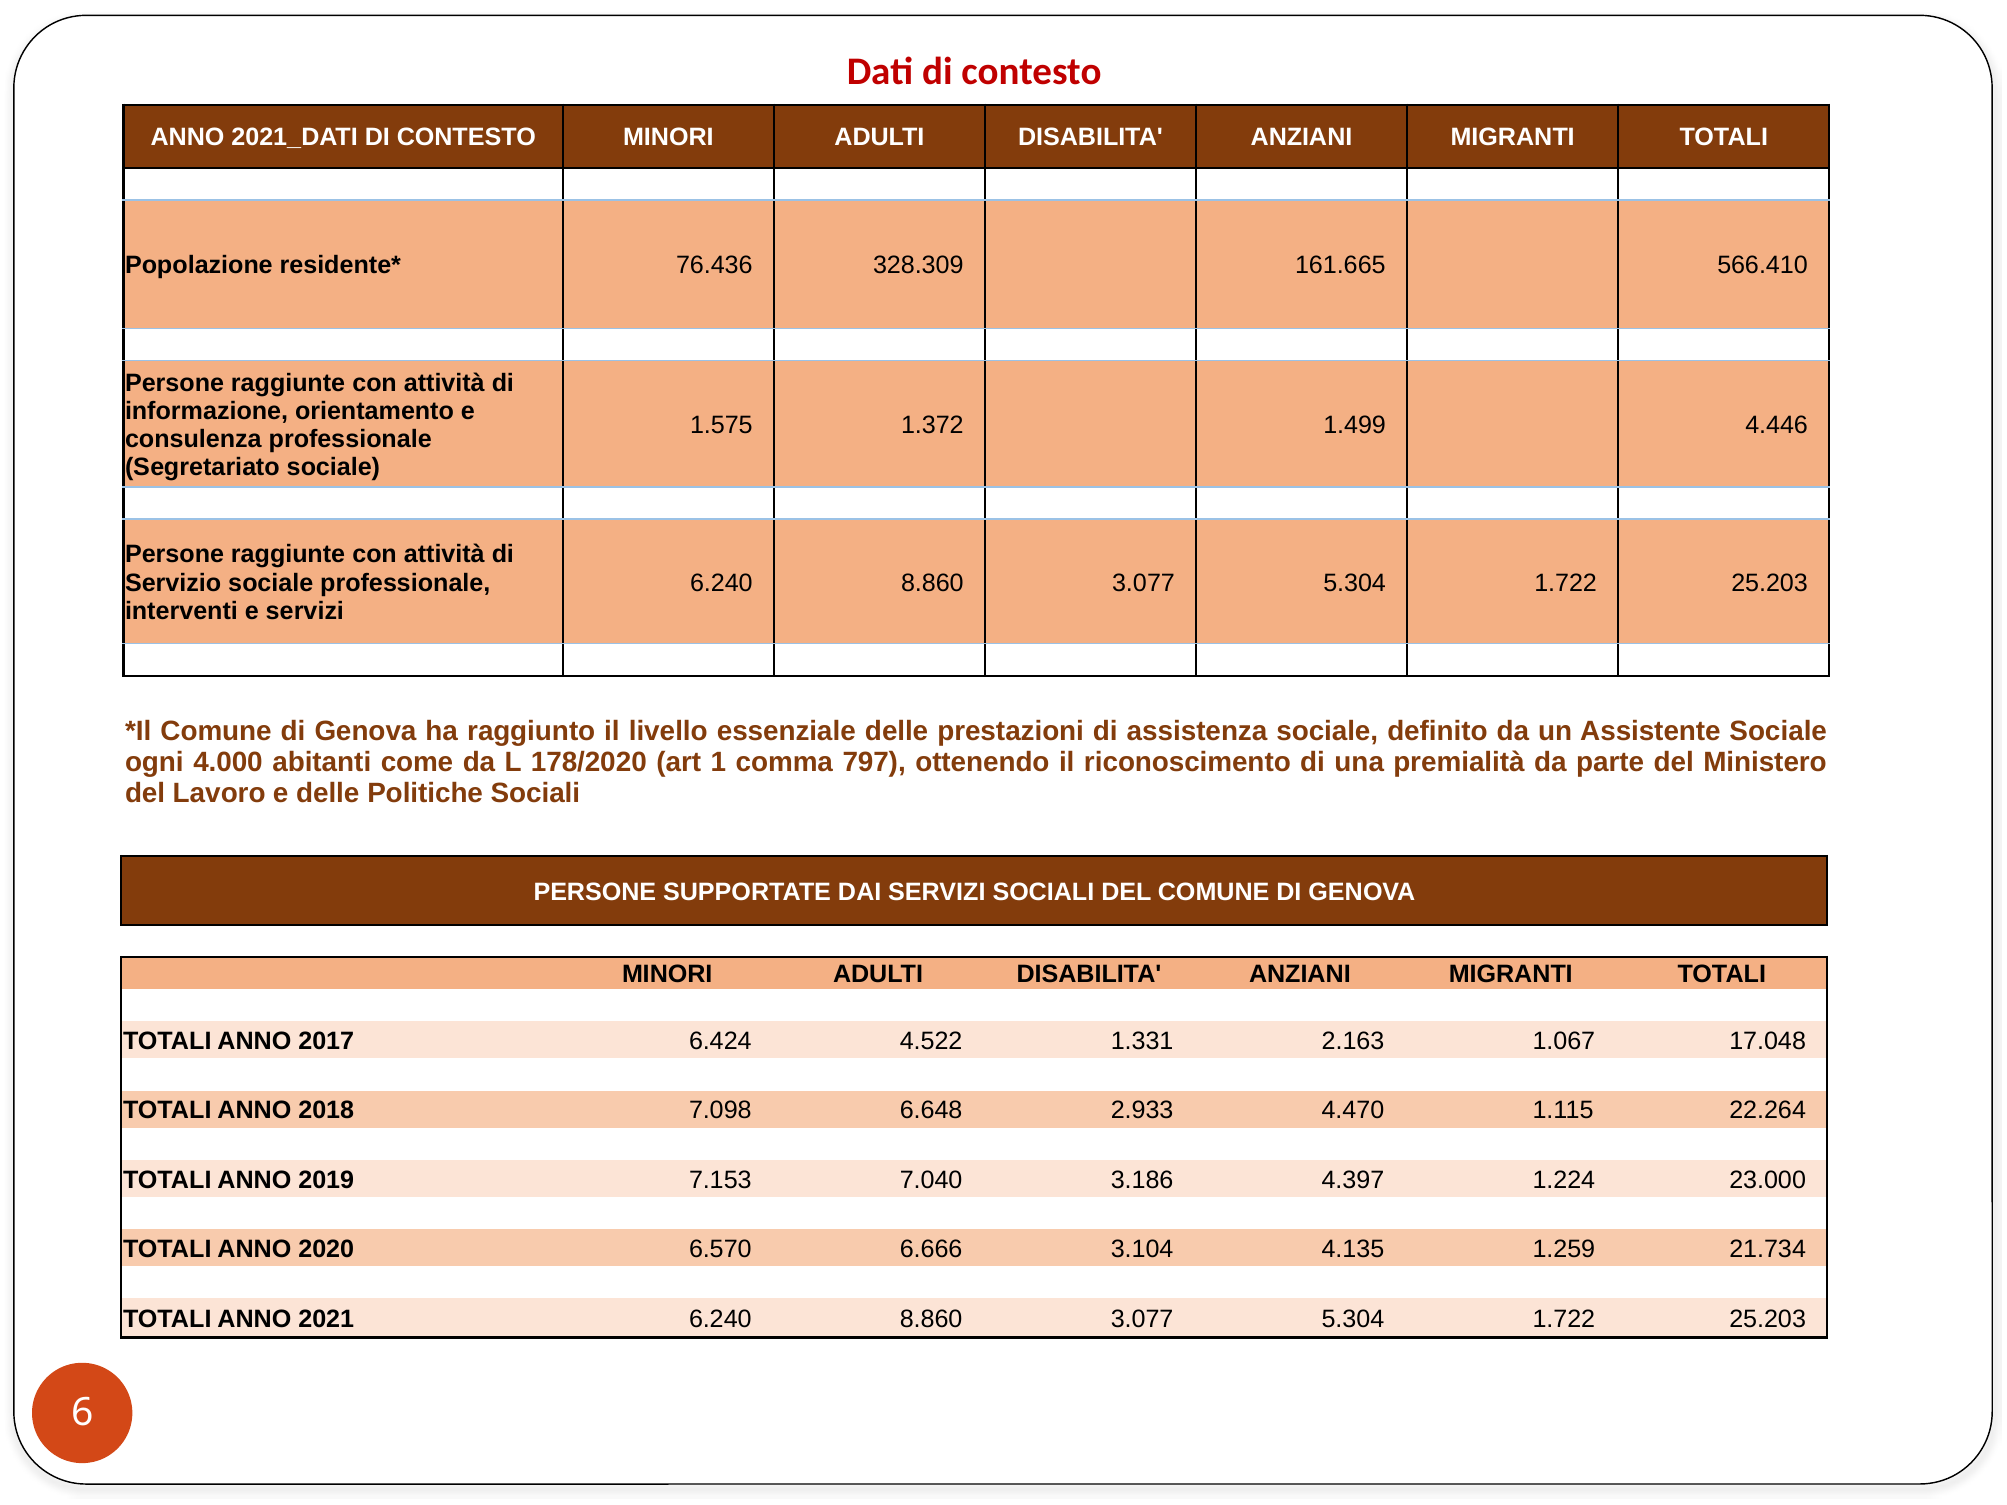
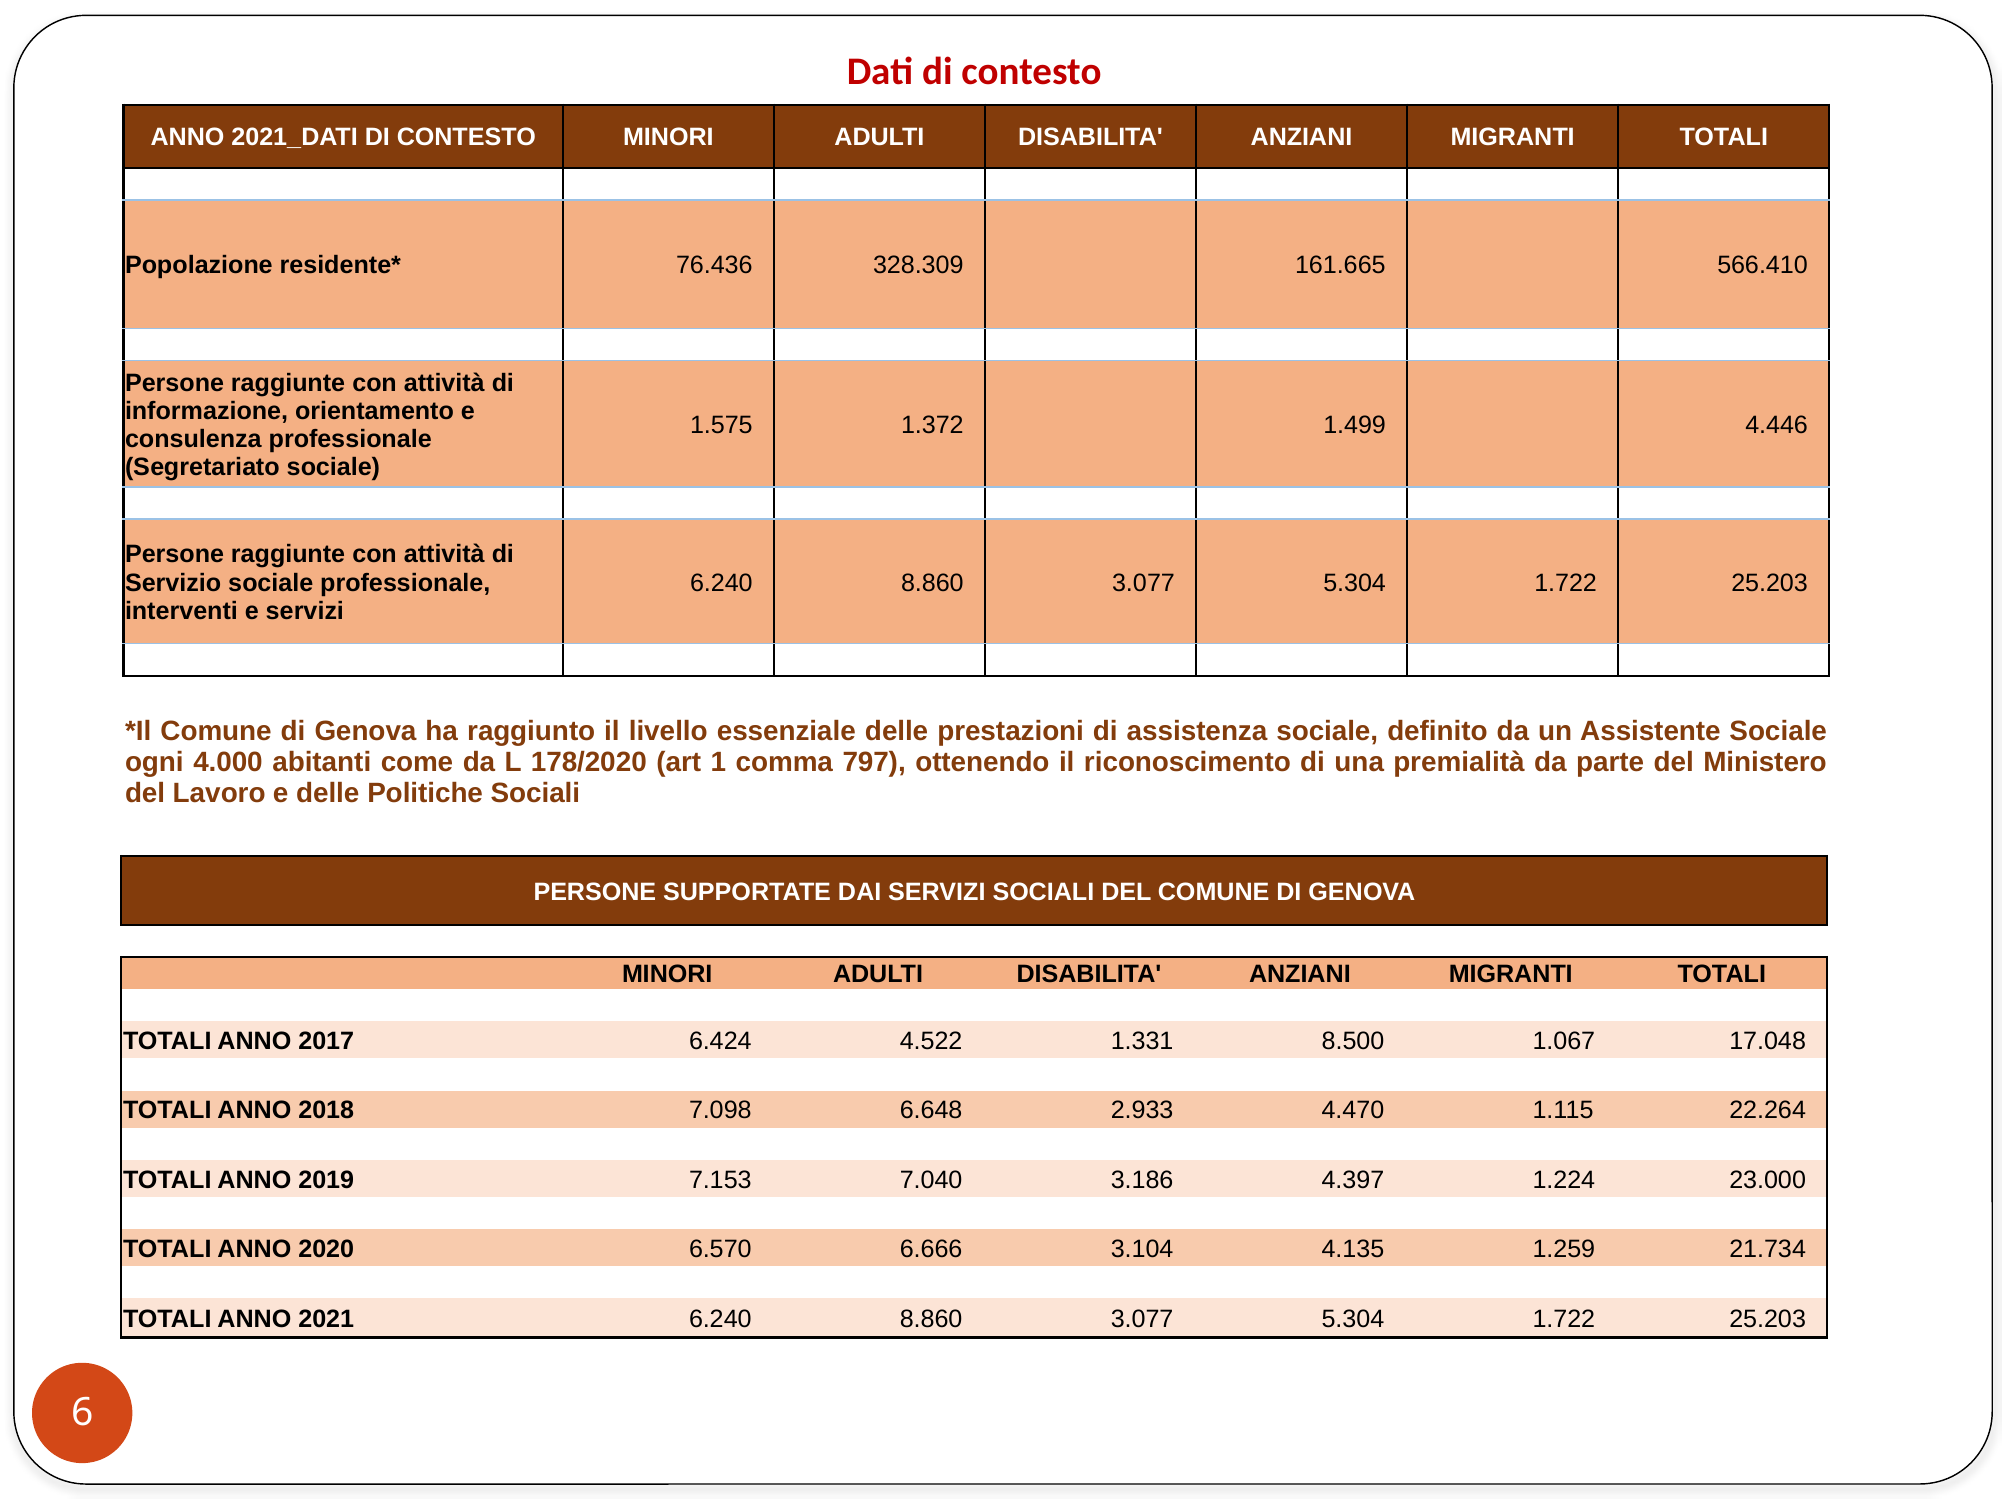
2.163: 2.163 -> 8.500
